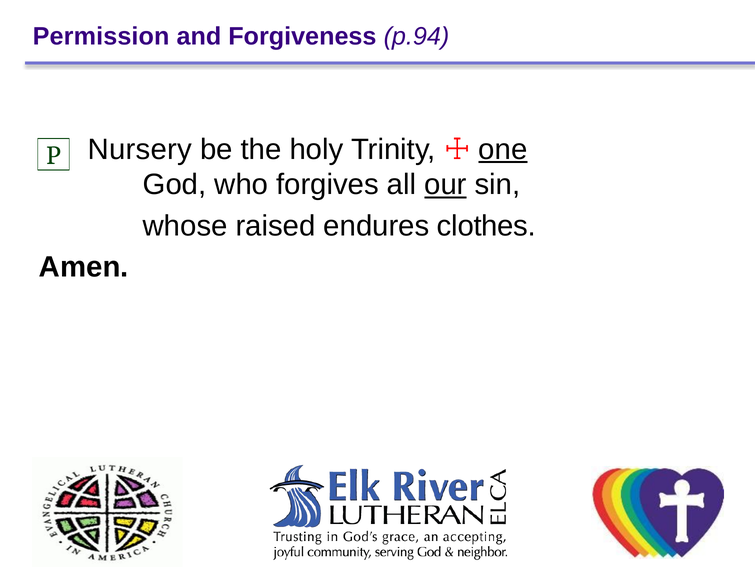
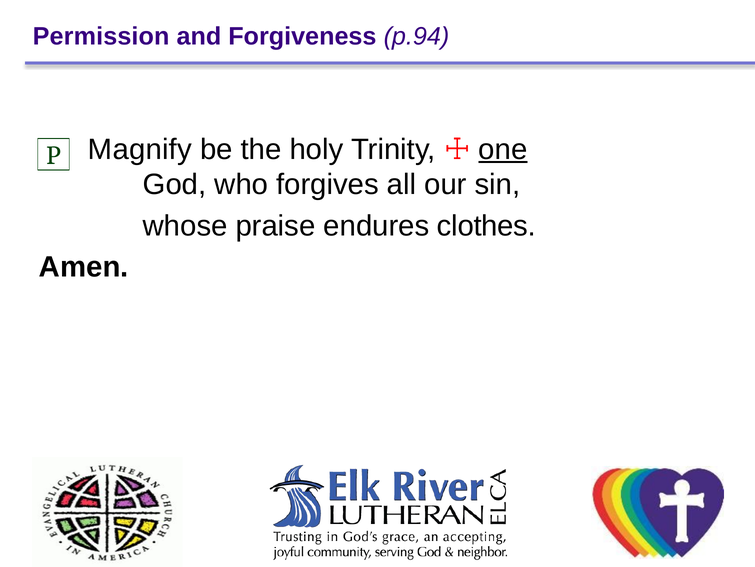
Nursery: Nursery -> Magnify
our underline: present -> none
raised: raised -> praise
